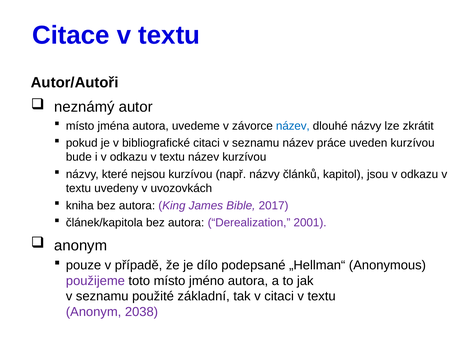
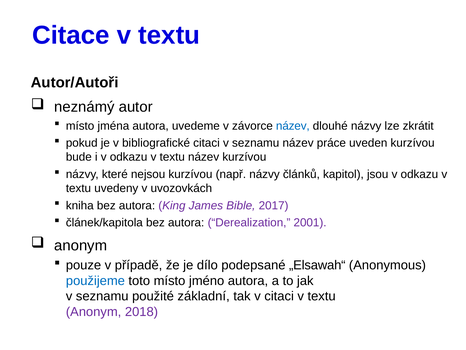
„Hellman“: „Hellman“ -> „Elsawah“
použijeme colour: purple -> blue
2038: 2038 -> 2018
